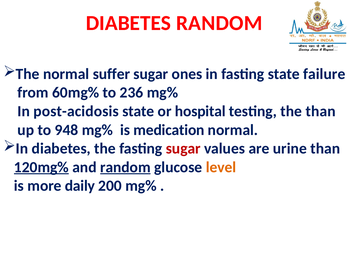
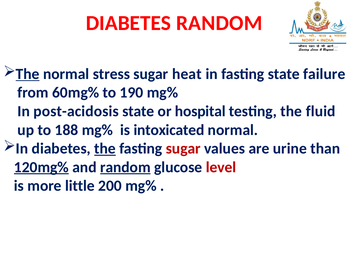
The at (28, 74) underline: none -> present
suffer: suffer -> stress
ones: ones -> heat
236: 236 -> 190
the than: than -> fluid
948: 948 -> 188
medication: medication -> intoxicated
the at (105, 148) underline: none -> present
level colour: orange -> red
daily: daily -> little
